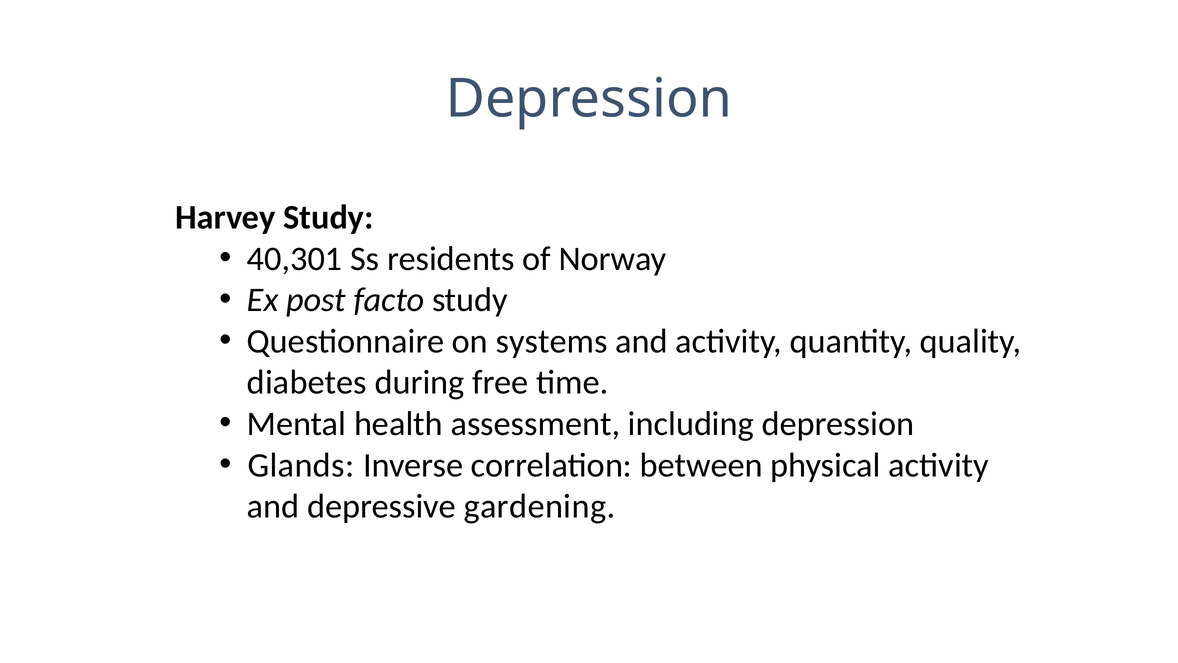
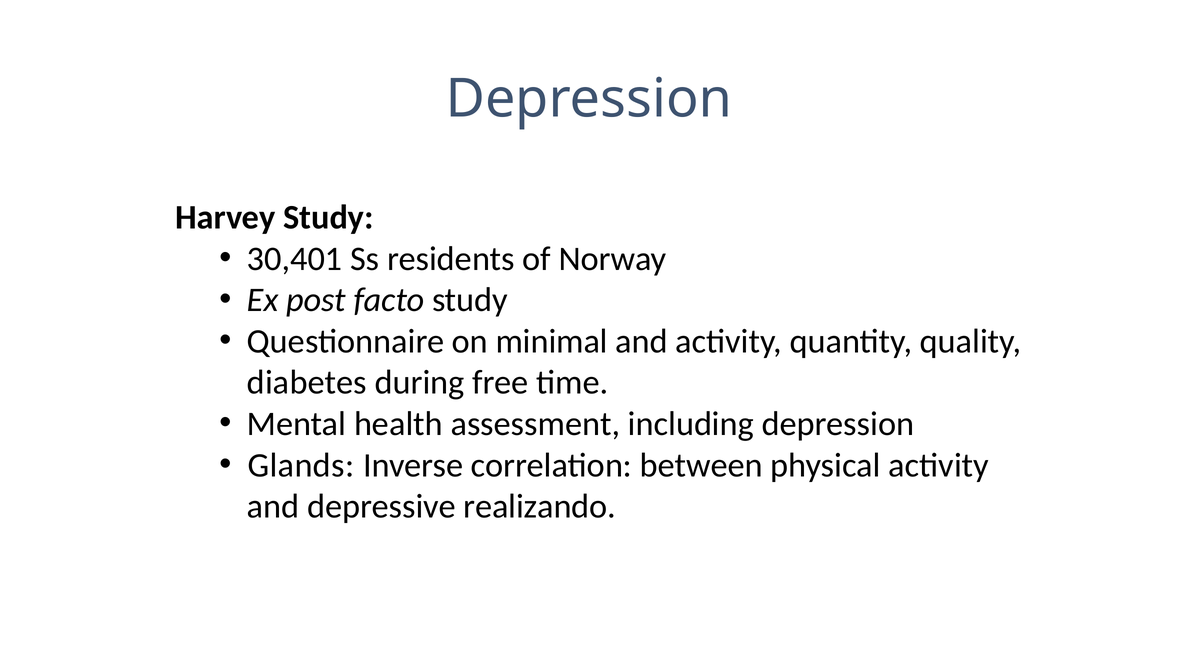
40,301: 40,301 -> 30,401
systems: systems -> minimal
gardening: gardening -> realizando
